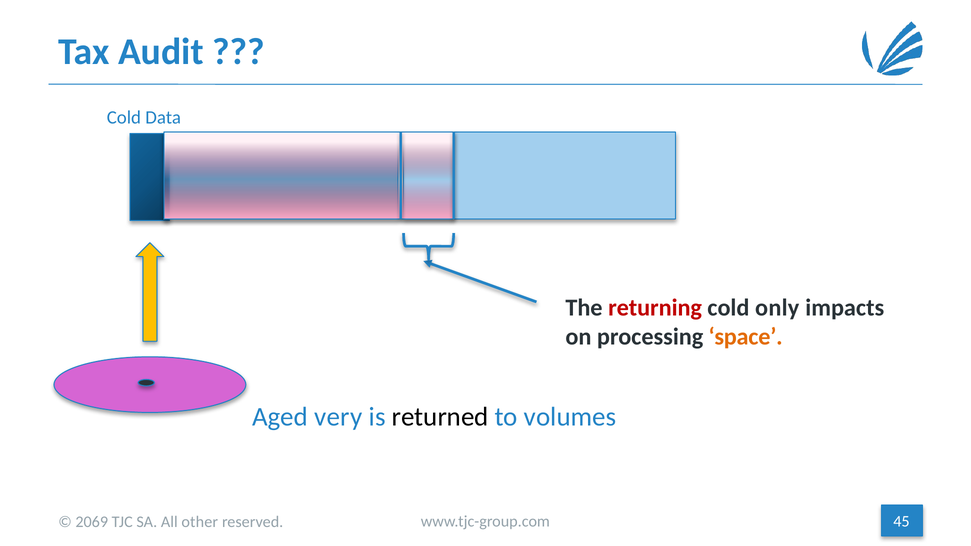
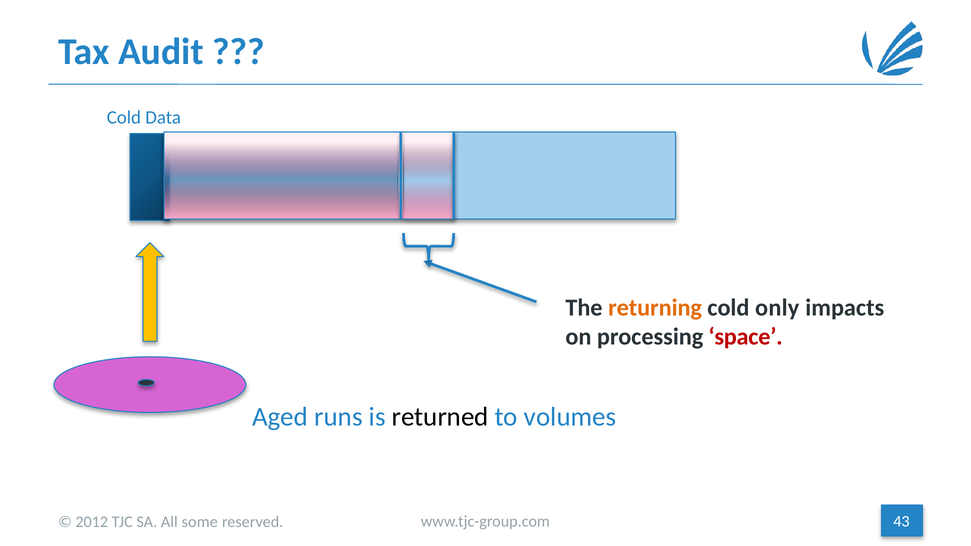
returning colour: red -> orange
space colour: orange -> red
very: very -> runs
45: 45 -> 43
2069: 2069 -> 2012
other: other -> some
